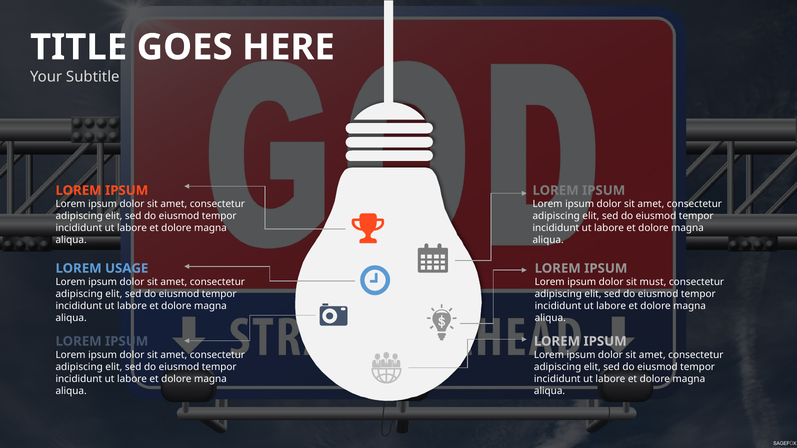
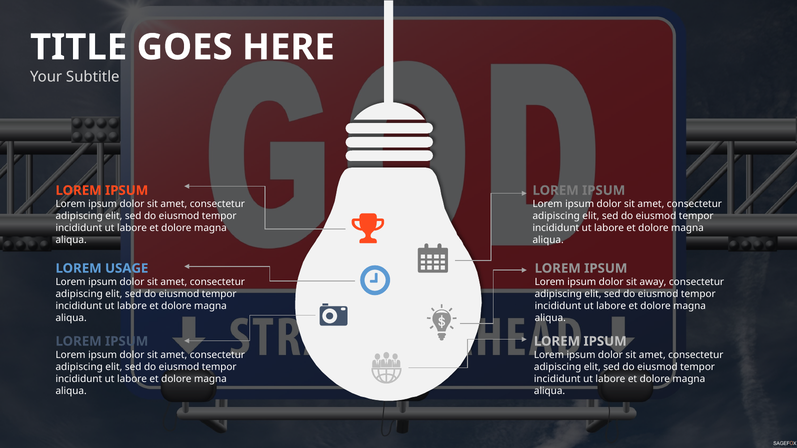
must: must -> away
